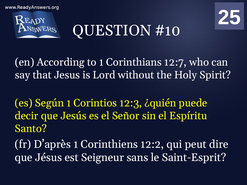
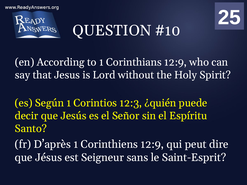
Corinthians 12:7: 12:7 -> 12:9
Corinthiens 12:2: 12:2 -> 12:9
